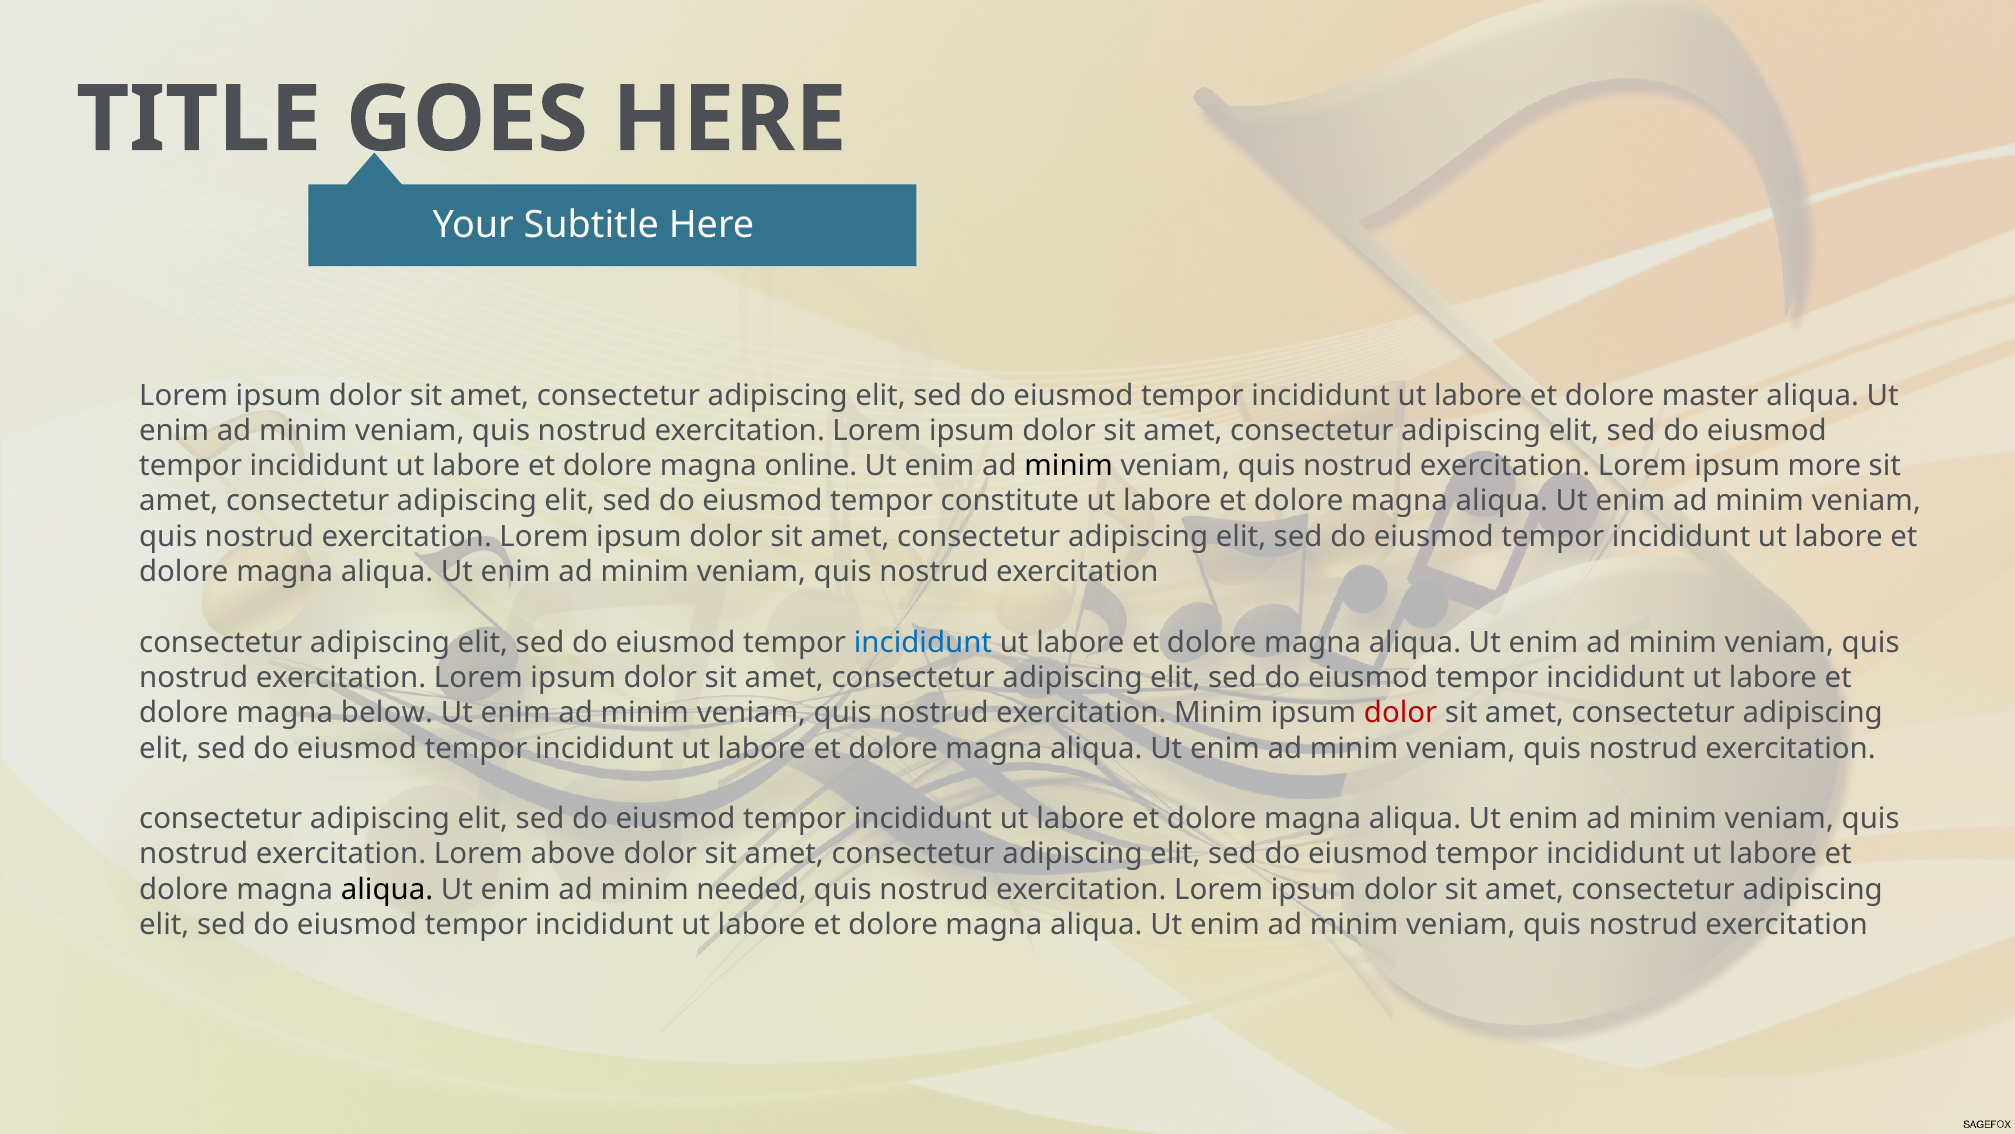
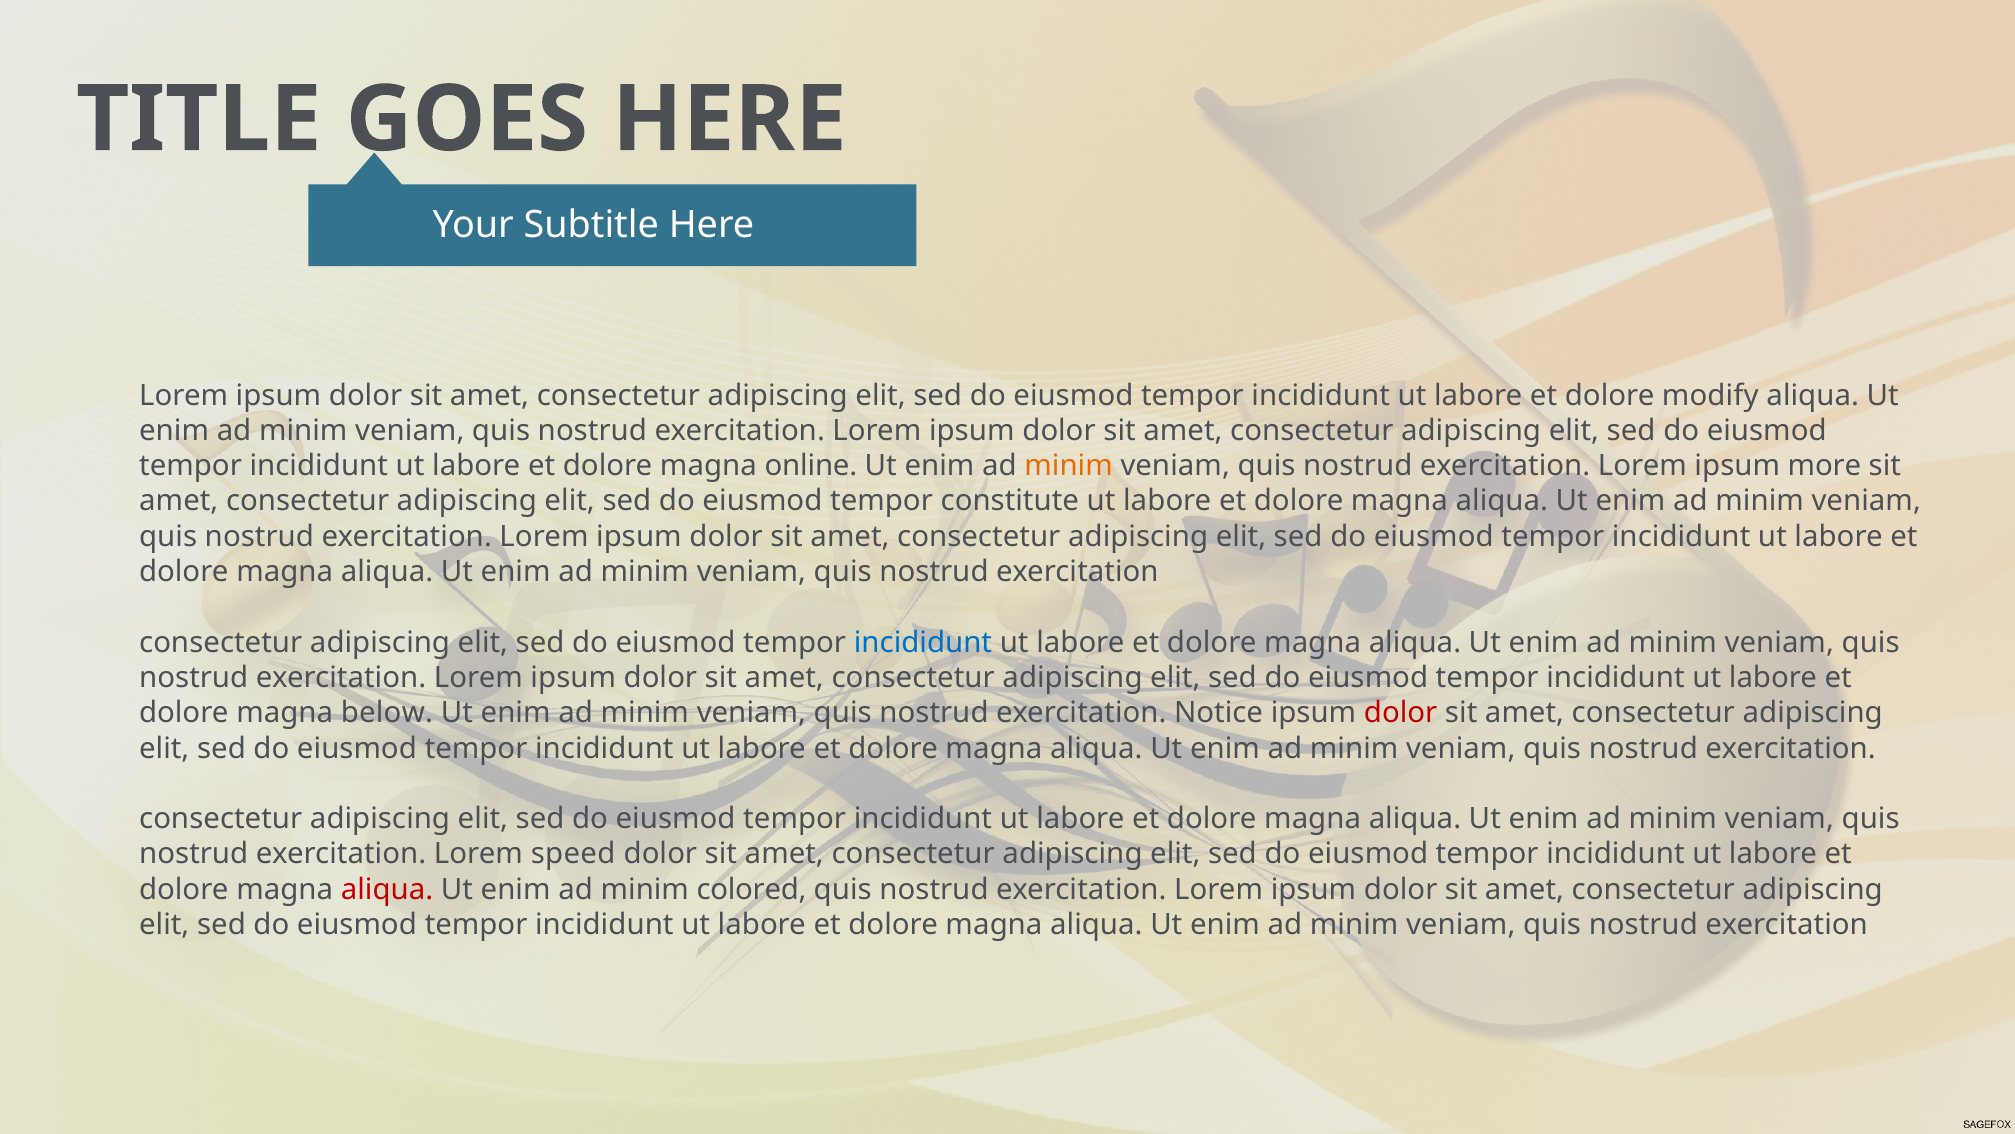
master: master -> modify
minim at (1069, 466) colour: black -> orange
exercitation Minim: Minim -> Notice
above: above -> speed
aliqua at (387, 889) colour: black -> red
needed: needed -> colored
